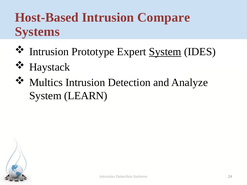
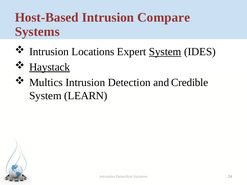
Prototype: Prototype -> Locations
Haystack underline: none -> present
Analyze: Analyze -> Credible
